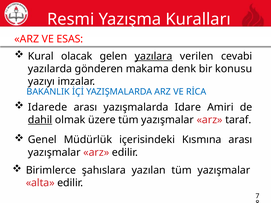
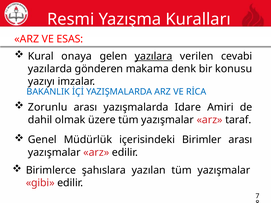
olacak: olacak -> onaya
Idarede: Idarede -> Zorunlu
dahil underline: present -> none
Kısmına: Kısmına -> Birimler
alta: alta -> gibi
